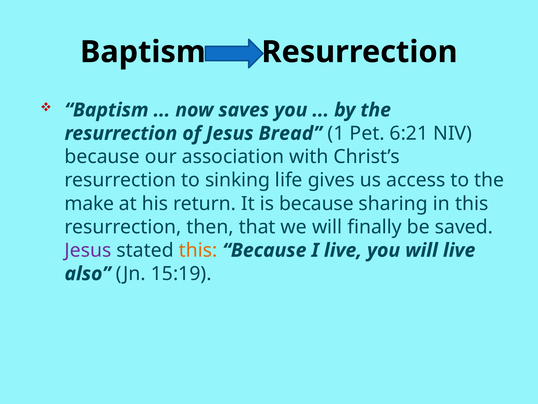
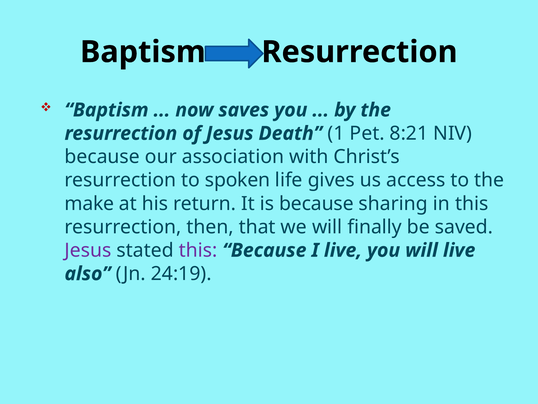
Bread: Bread -> Death
6:21: 6:21 -> 8:21
sinking: sinking -> spoken
this at (198, 250) colour: orange -> purple
15:19: 15:19 -> 24:19
